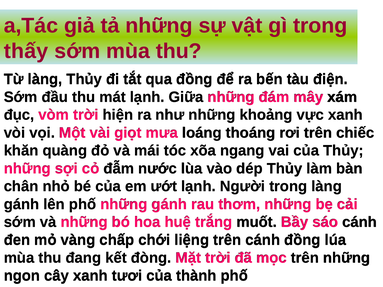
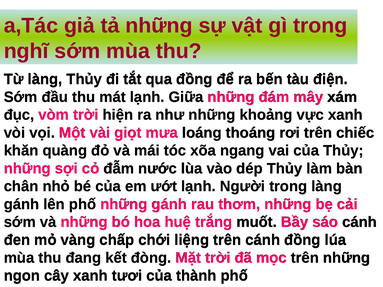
thấy: thấy -> nghĩ
